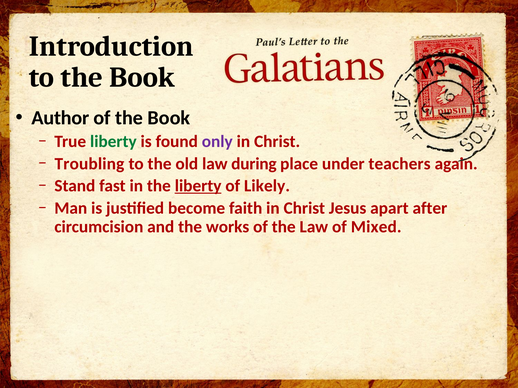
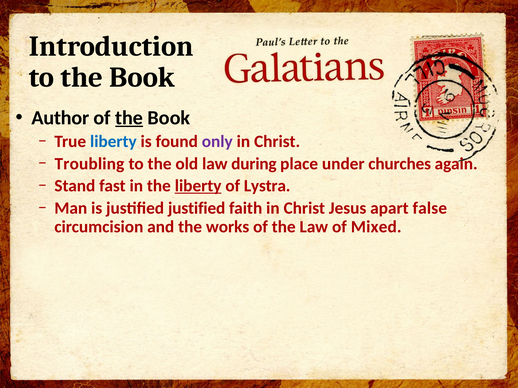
the at (129, 118) underline: none -> present
liberty at (113, 142) colour: green -> blue
teachers: teachers -> churches
Likely: Likely -> Lystra
justified become: become -> justified
after: after -> false
